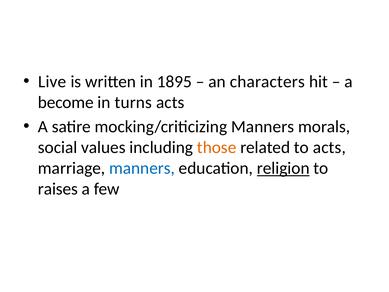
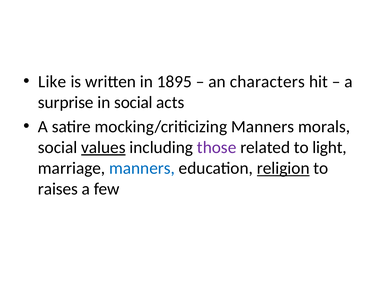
Live: Live -> Like
become: become -> surprise
in turns: turns -> social
values underline: none -> present
those colour: orange -> purple
to acts: acts -> light
